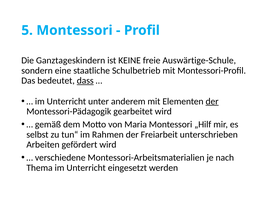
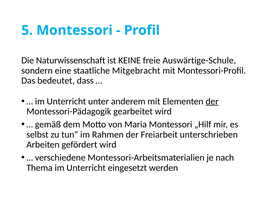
Ganztageskindern: Ganztageskindern -> Naturwissenschaft
Schulbetrieb: Schulbetrieb -> Mitgebracht
dass underline: present -> none
